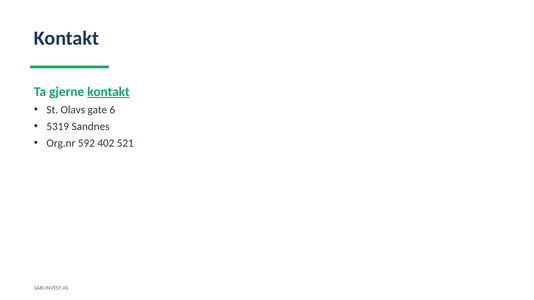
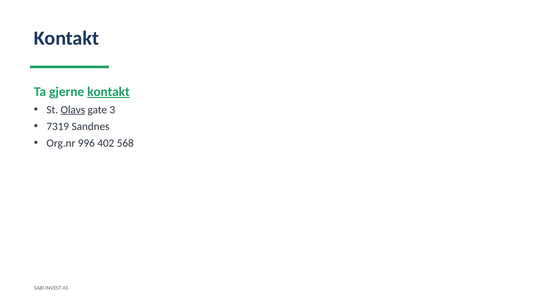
Olavs underline: none -> present
6: 6 -> 3
5319: 5319 -> 7319
592: 592 -> 996
521: 521 -> 568
